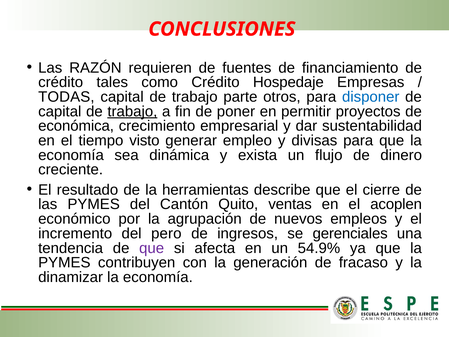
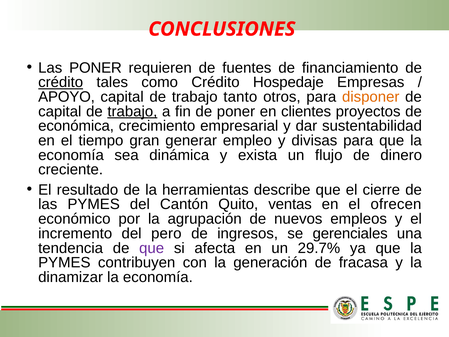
Las RAZÓN: RAZÓN -> PONER
crédito at (61, 82) underline: none -> present
TODAS: TODAS -> APOYO
parte: parte -> tanto
disponer colour: blue -> orange
permitir: permitir -> clientes
visto: visto -> gran
acoplen: acoplen -> ofrecen
54.9%: 54.9% -> 29.7%
fracaso: fracaso -> fracasa
